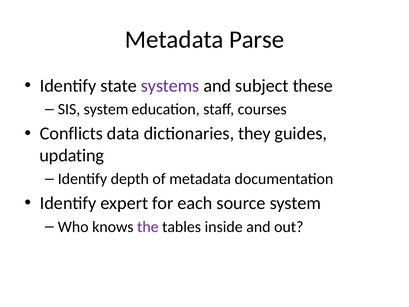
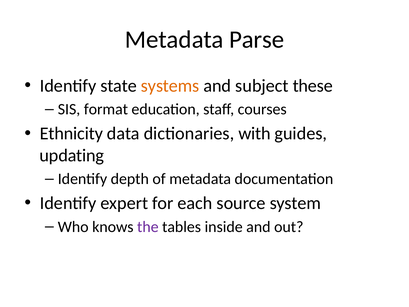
systems colour: purple -> orange
SIS system: system -> format
Conflicts: Conflicts -> Ethnicity
they: they -> with
